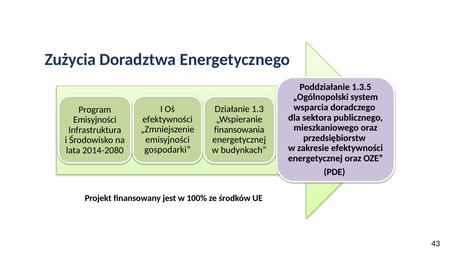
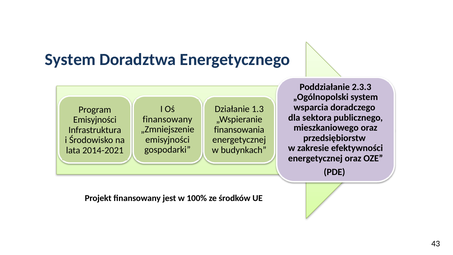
Zużycia at (70, 59): Zużycia -> System
1.3.5: 1.3.5 -> 2.3.3
efektywności at (168, 119): efektywności -> finansowany
2014-2080: 2014-2080 -> 2014-2021
